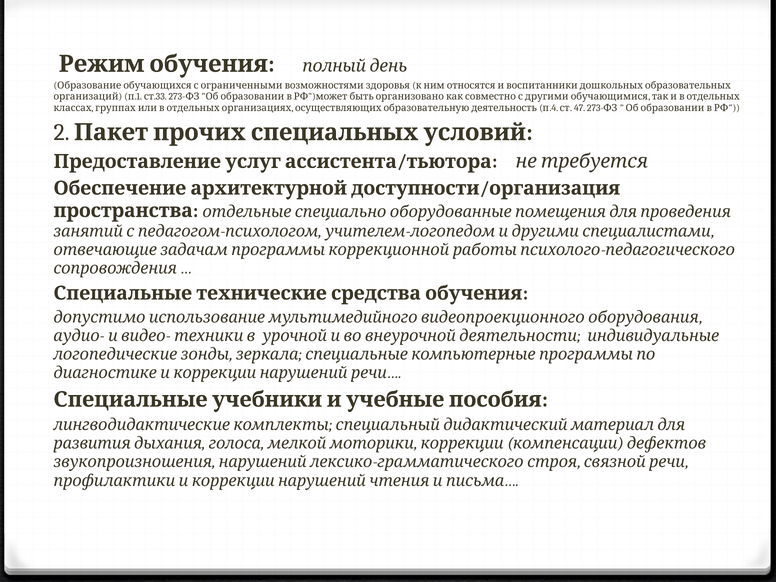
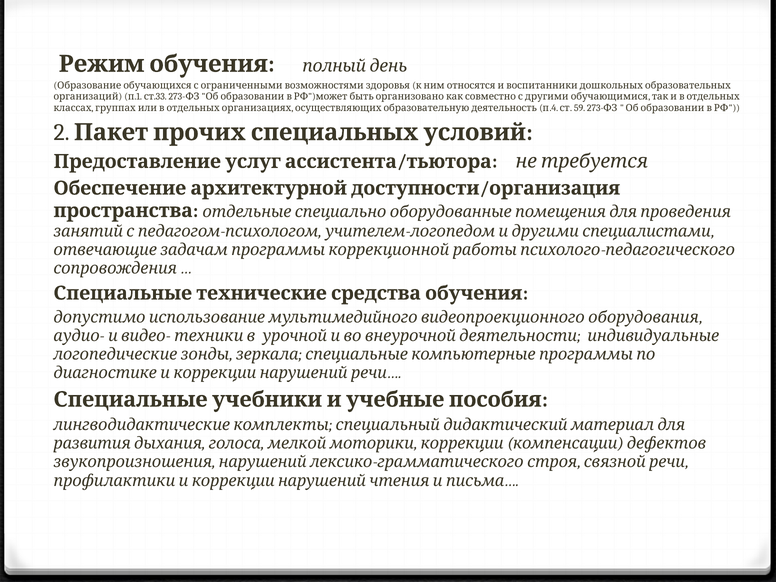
47: 47 -> 59
